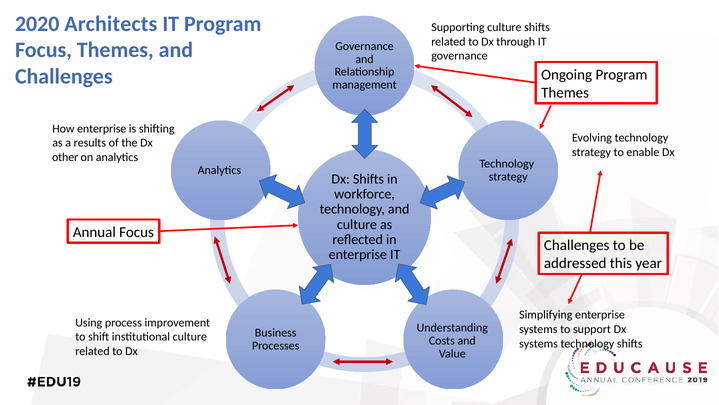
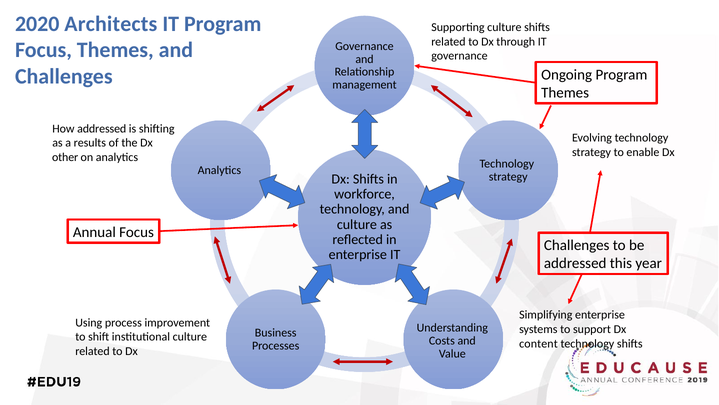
How enterprise: enterprise -> addressed
systems at (539, 343): systems -> content
